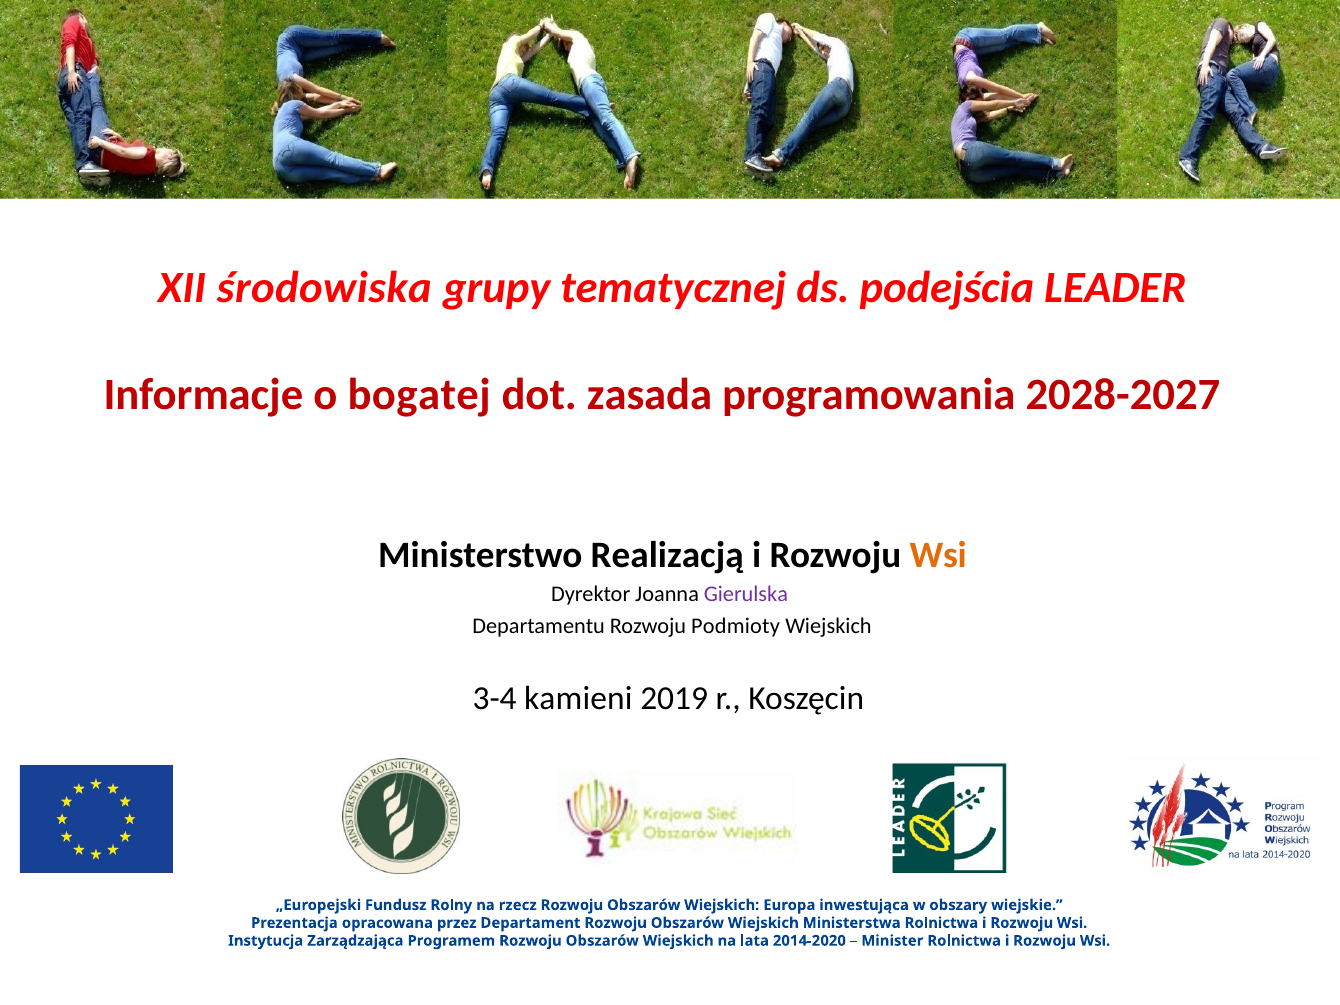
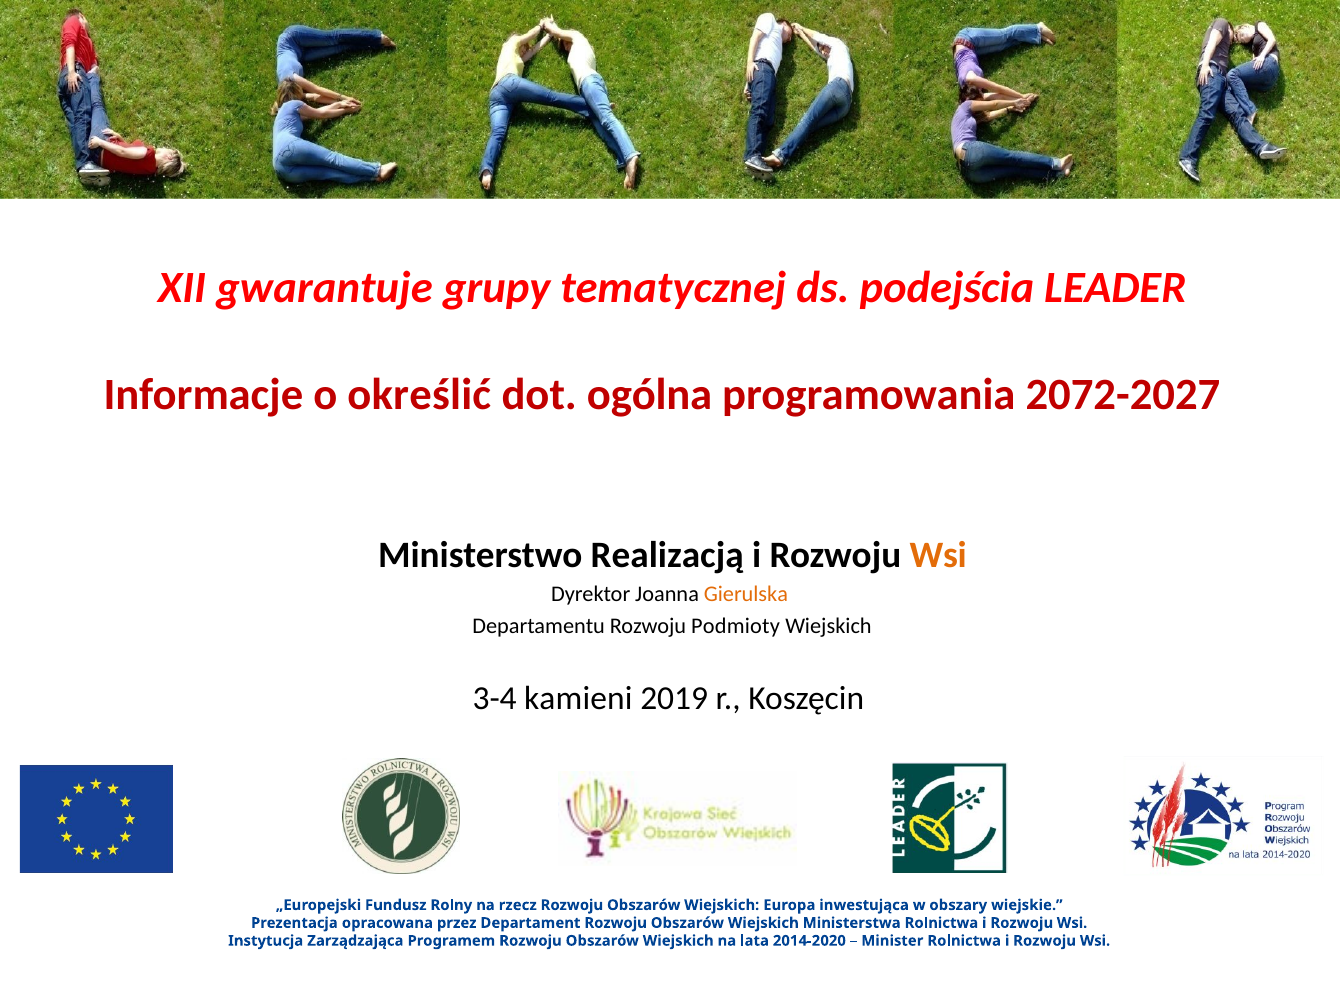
środowiska: środowiska -> gwarantuje
bogatej: bogatej -> określić
zasada: zasada -> ogólna
2028-2027: 2028-2027 -> 2072-2027
Gierulska colour: purple -> orange
